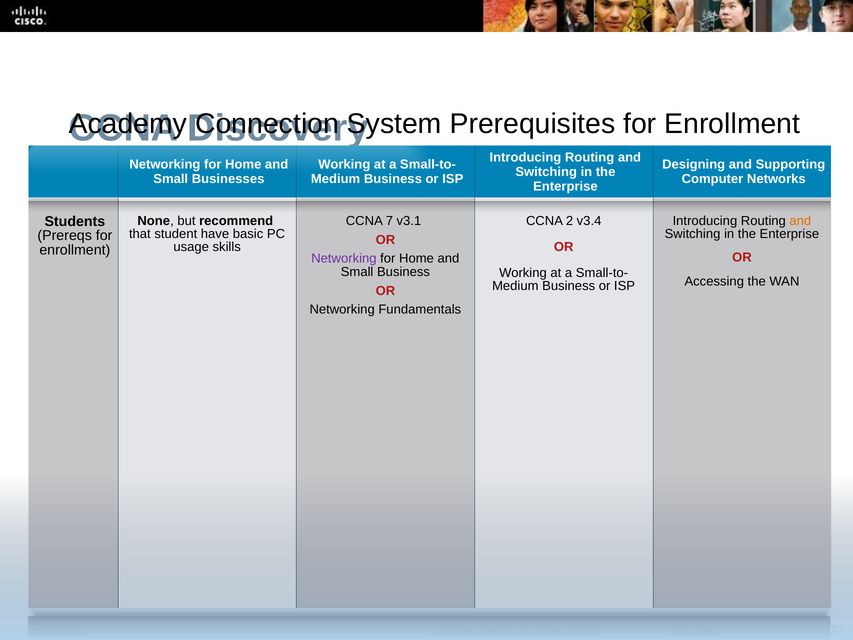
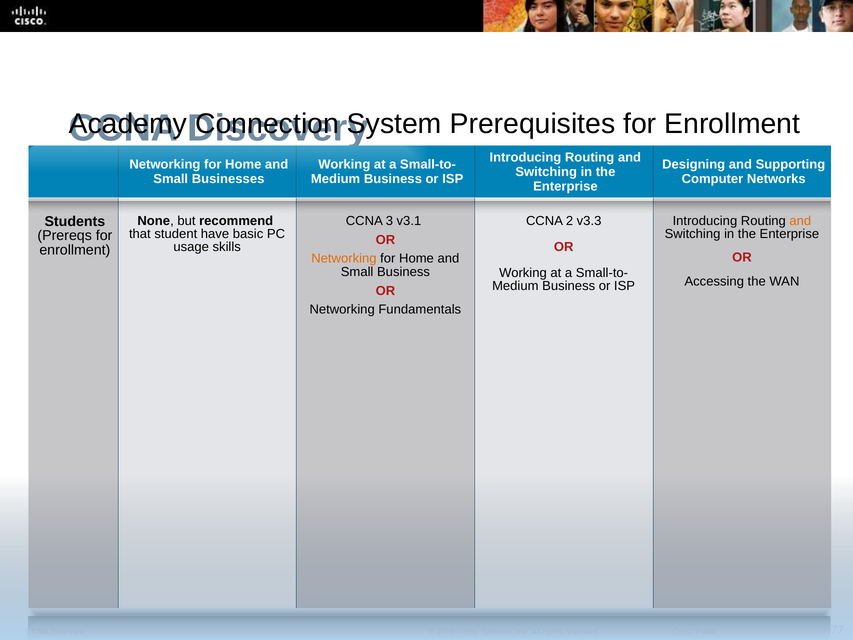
7: 7 -> 3
v3.4: v3.4 -> v3.3
Networking at (344, 259) colour: purple -> orange
